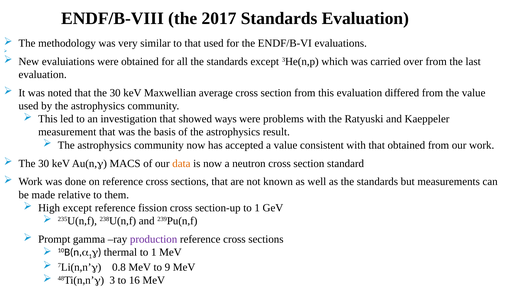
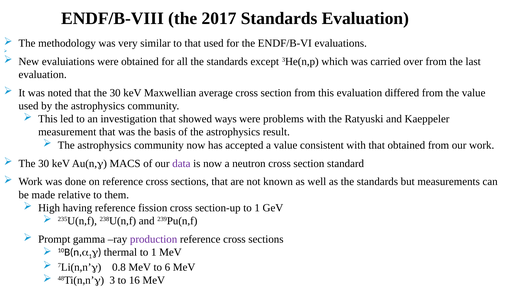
data colour: orange -> purple
High except: except -> having
9: 9 -> 6
